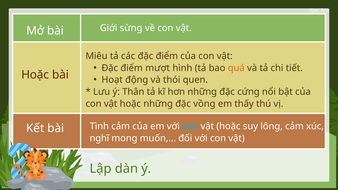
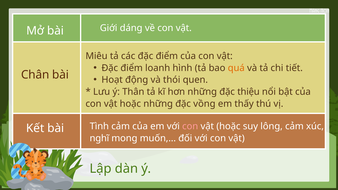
sừng: sừng -> dáng
mượt: mượt -> loanh
Hoặc at (35, 75): Hoặc -> Chân
cứng: cứng -> thiệu
con at (190, 126) colour: light blue -> pink
